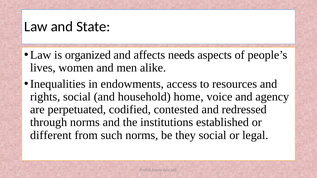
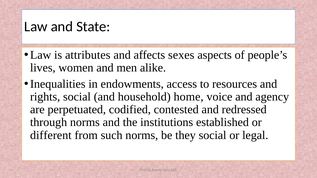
organized: organized -> attributes
needs: needs -> sexes
